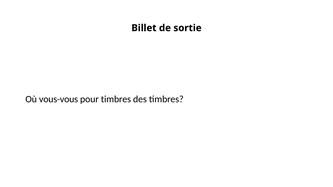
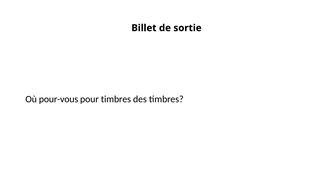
vous-vous: vous-vous -> pour-vous
